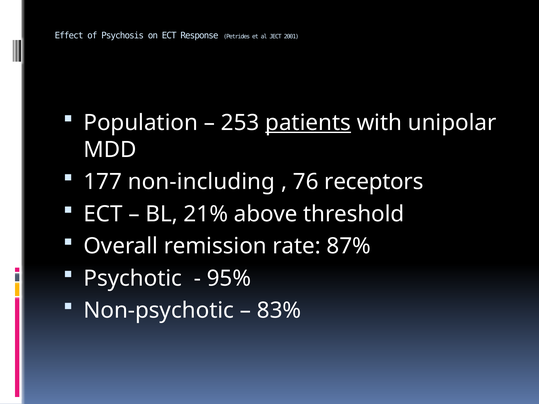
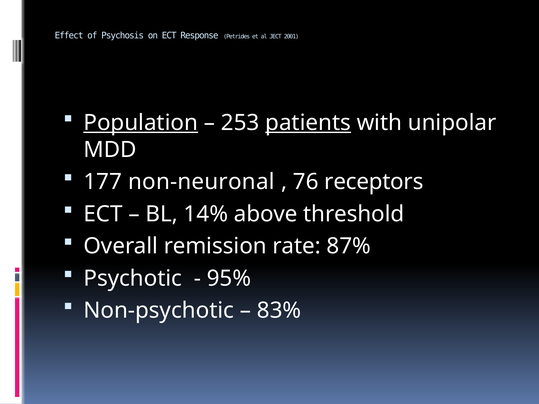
Population underline: none -> present
non-including: non-including -> non-neuronal
21%: 21% -> 14%
